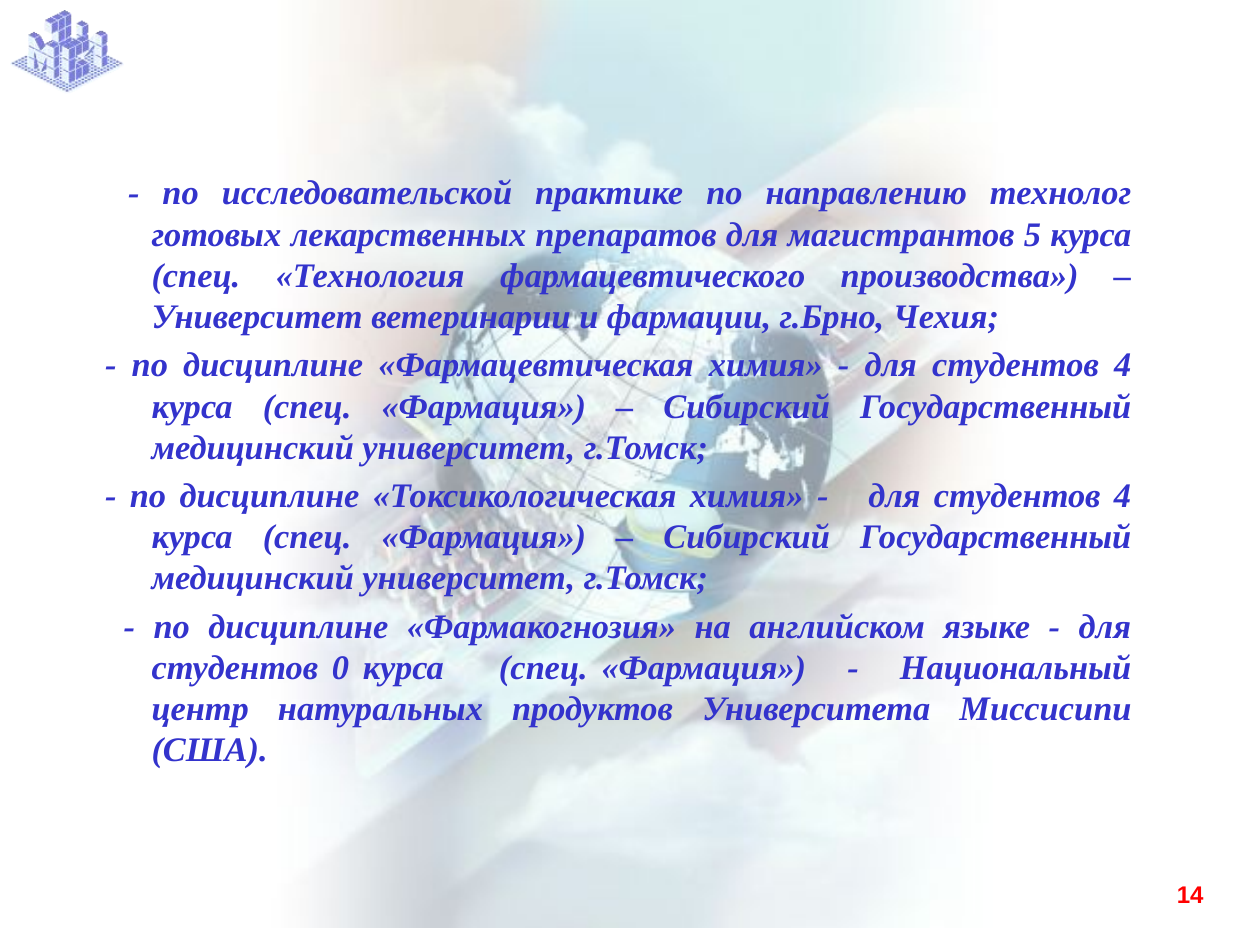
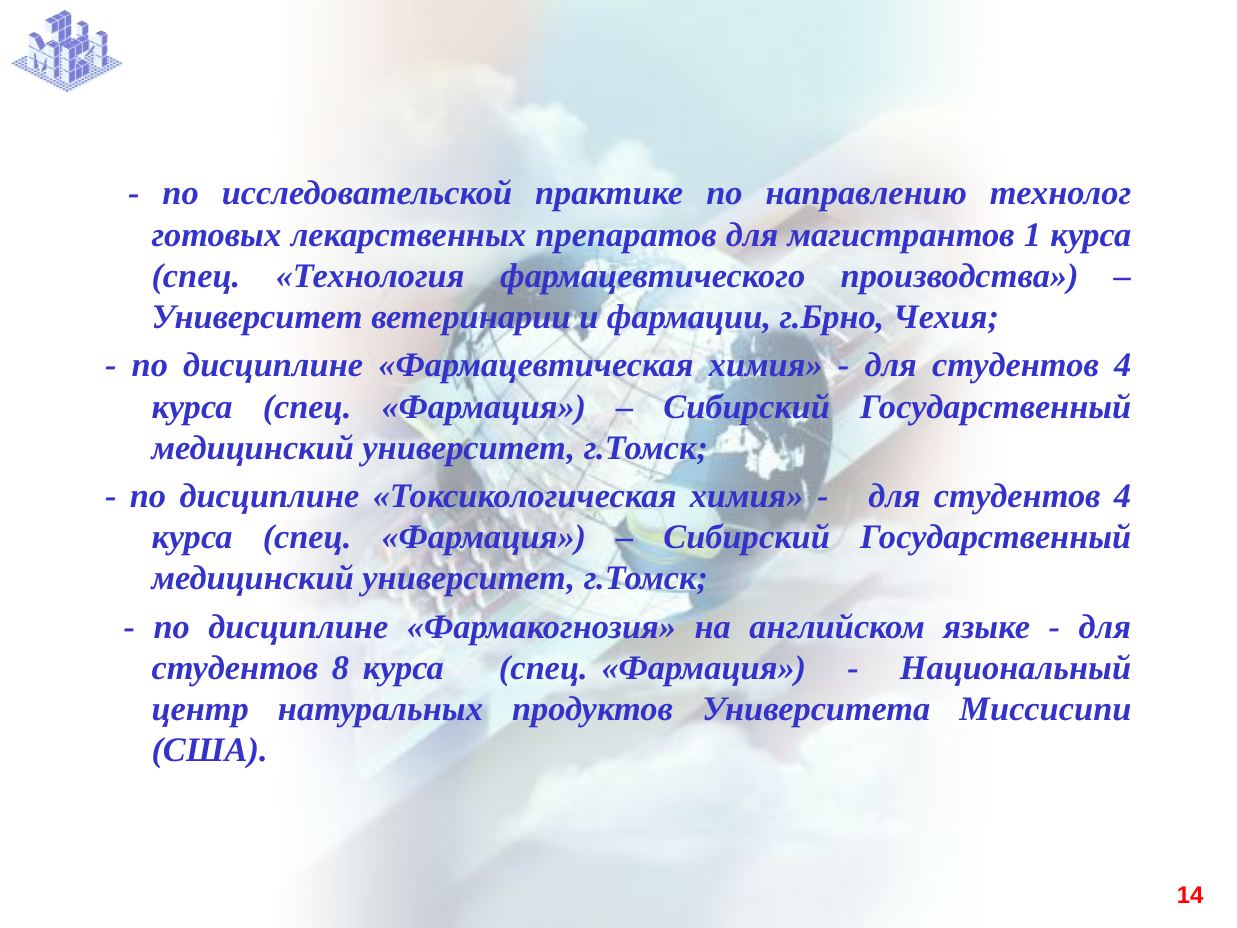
5: 5 -> 1
0: 0 -> 8
